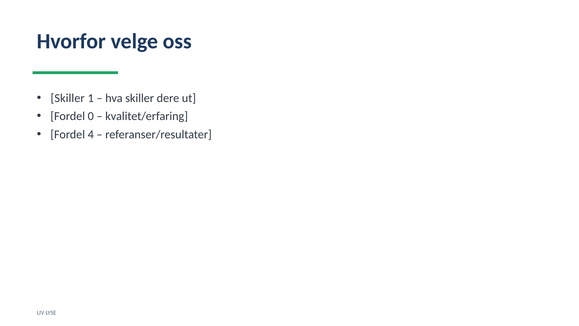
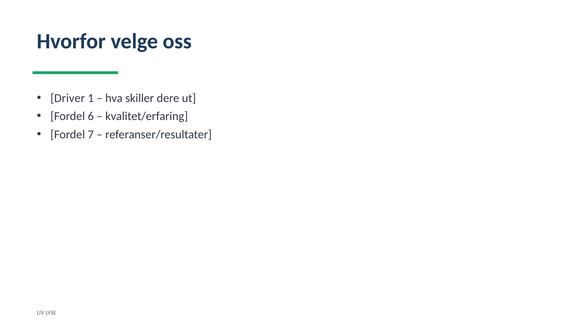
Skiller at (68, 98): Skiller -> Driver
0: 0 -> 6
4: 4 -> 7
